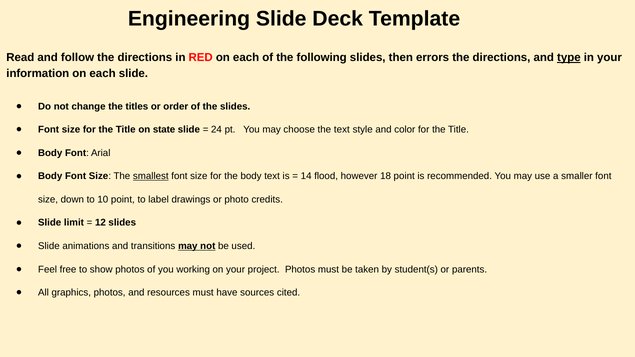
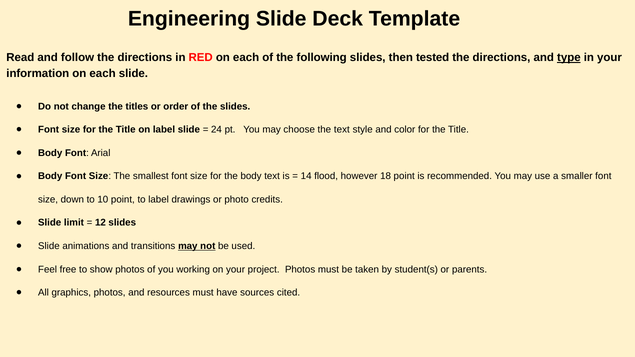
errors: errors -> tested
on state: state -> label
smallest underline: present -> none
